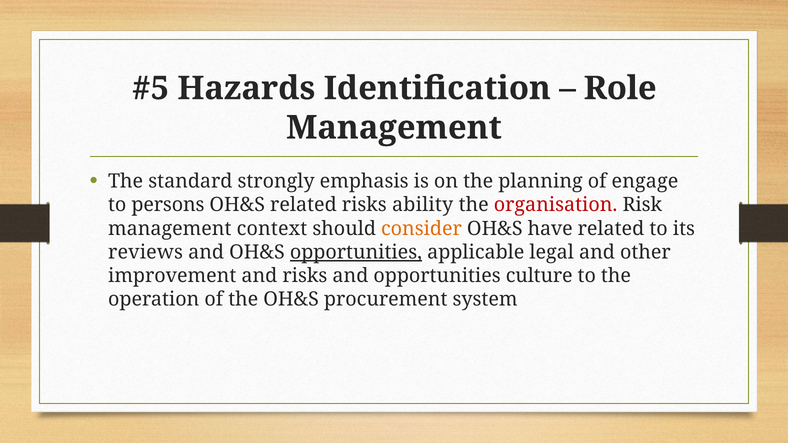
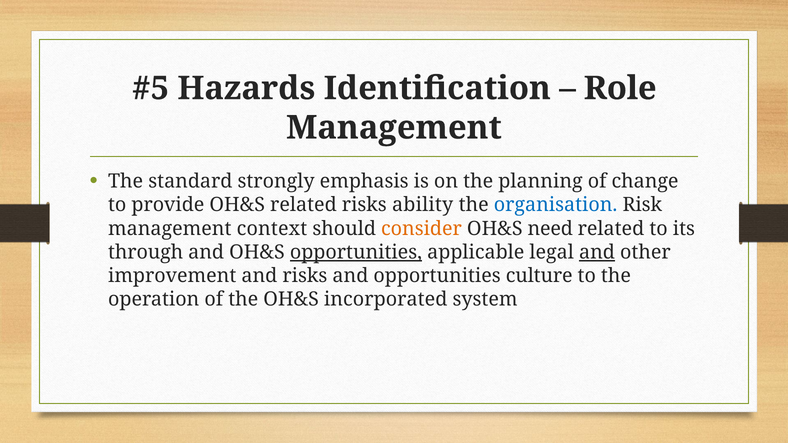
engage: engage -> change
persons: persons -> provide
organisation colour: red -> blue
have: have -> need
reviews: reviews -> through
and at (597, 252) underline: none -> present
procurement: procurement -> incorporated
